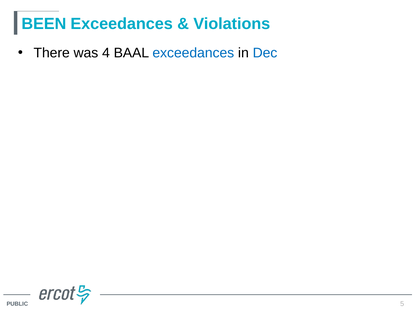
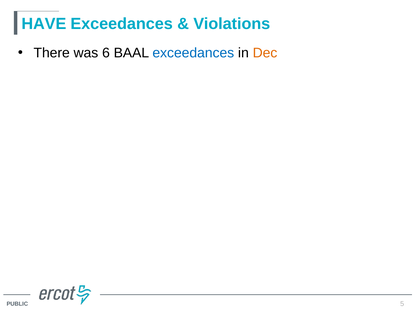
BEEN: BEEN -> HAVE
4: 4 -> 6
Dec colour: blue -> orange
